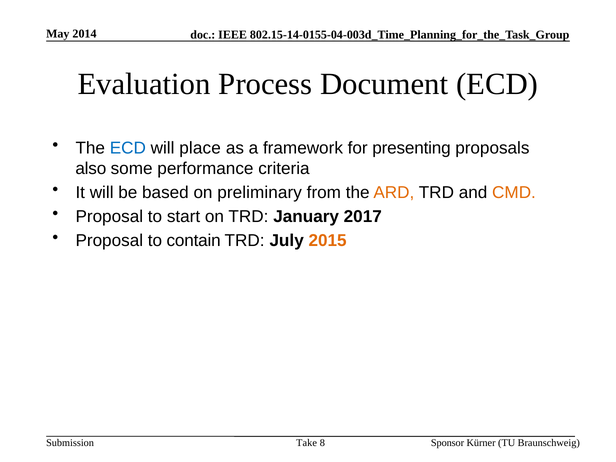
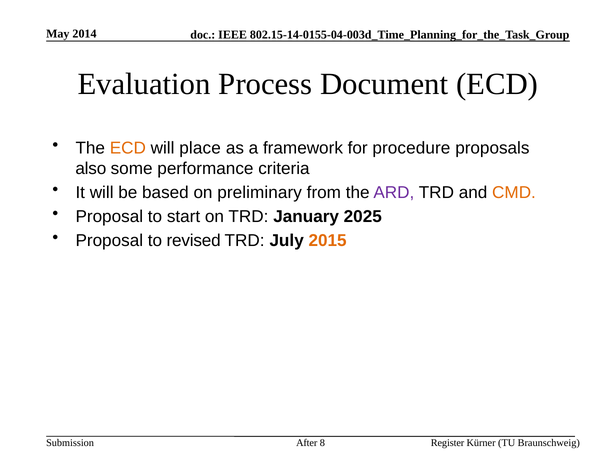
ECD at (128, 148) colour: blue -> orange
presenting: presenting -> procedure
ARD colour: orange -> purple
2017: 2017 -> 2025
contain: contain -> revised
Take: Take -> After
Sponsor: Sponsor -> Register
